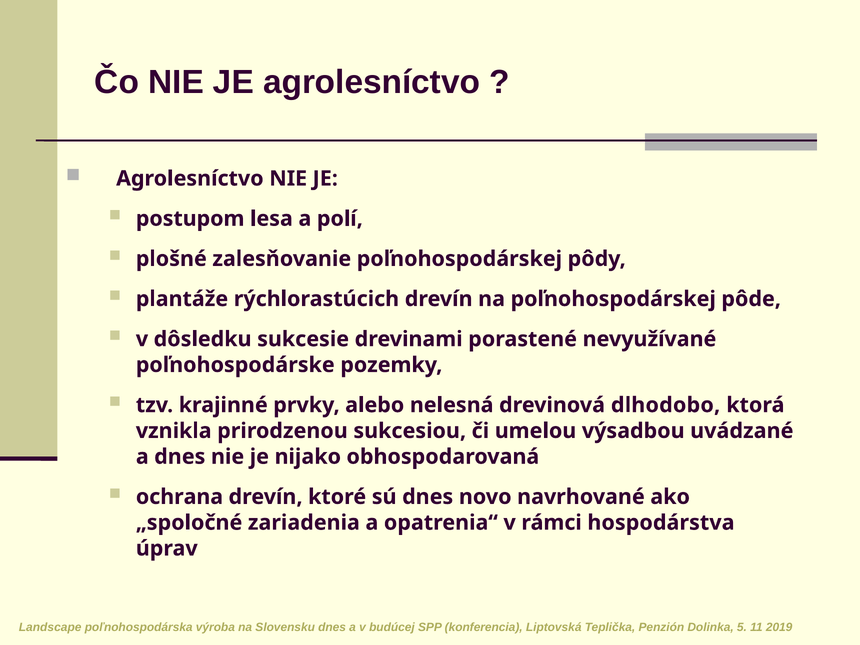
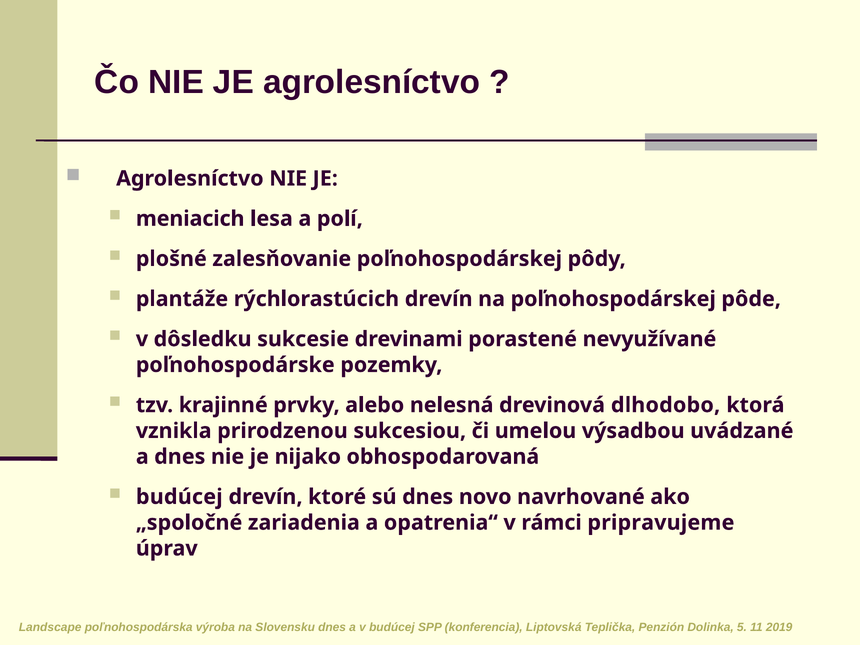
postupom: postupom -> meniacich
ochrana at (179, 497): ochrana -> budúcej
hospodárstva: hospodárstva -> pripravujeme
